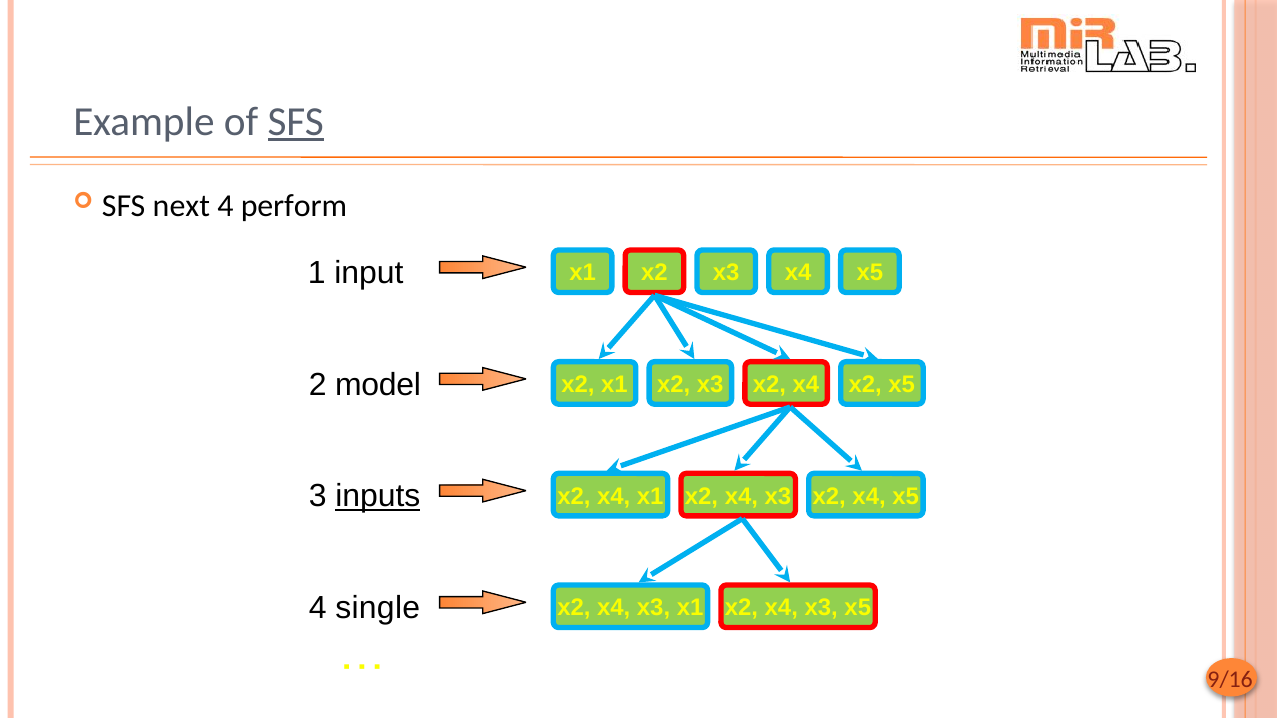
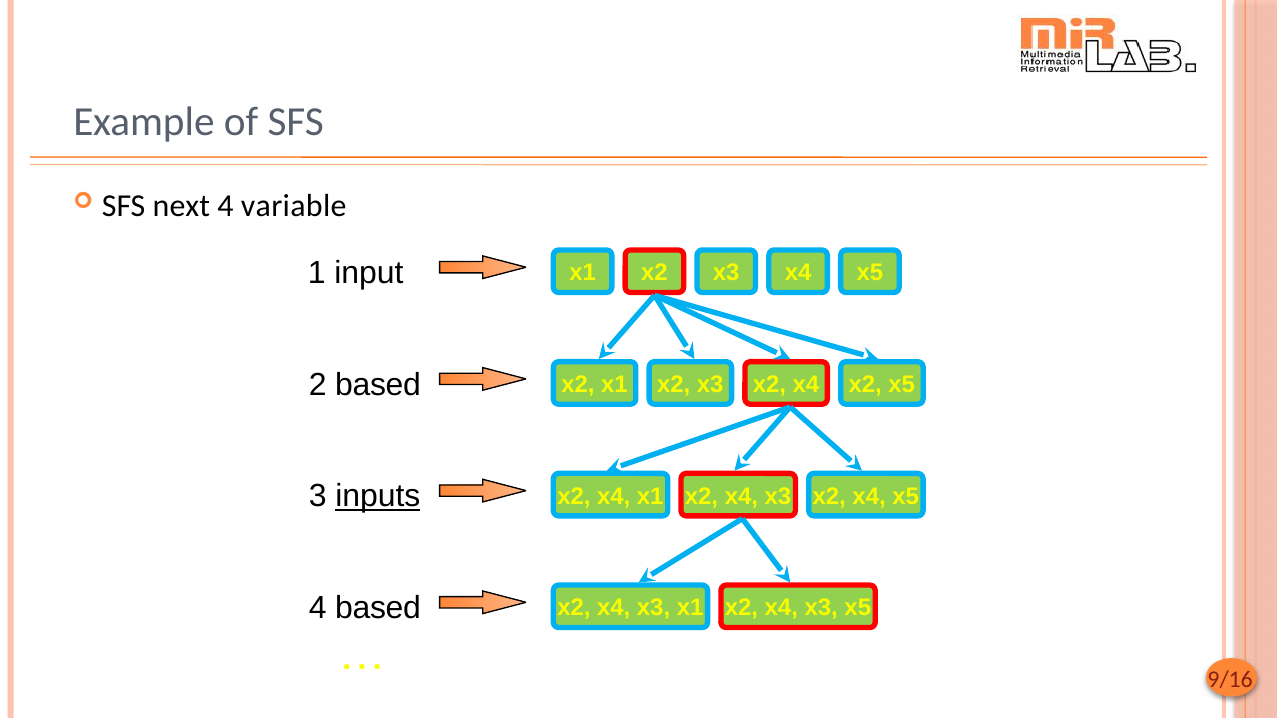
SFS at (296, 122) underline: present -> none
perform: perform -> variable
2 model: model -> based
4 single: single -> based
